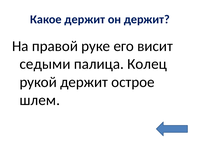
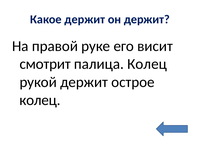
седыми: седыми -> смотрит
шлем at (40, 100): шлем -> колец
